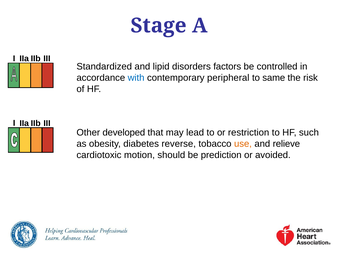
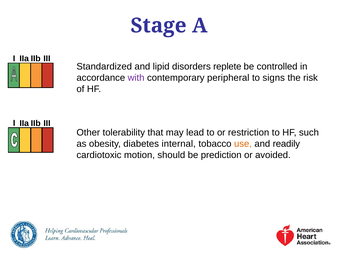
factors: factors -> replete
with colour: blue -> purple
same: same -> signs
developed: developed -> tolerability
reverse: reverse -> internal
relieve: relieve -> readily
